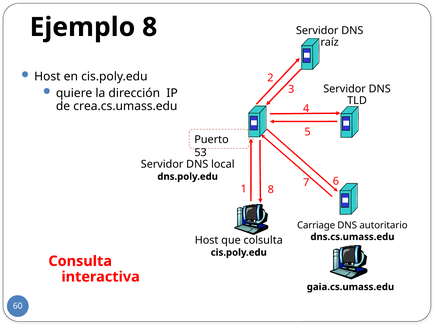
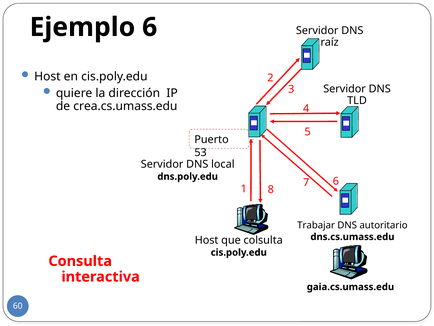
Ejemplo 8: 8 -> 6
Carriage: Carriage -> Trabajar
